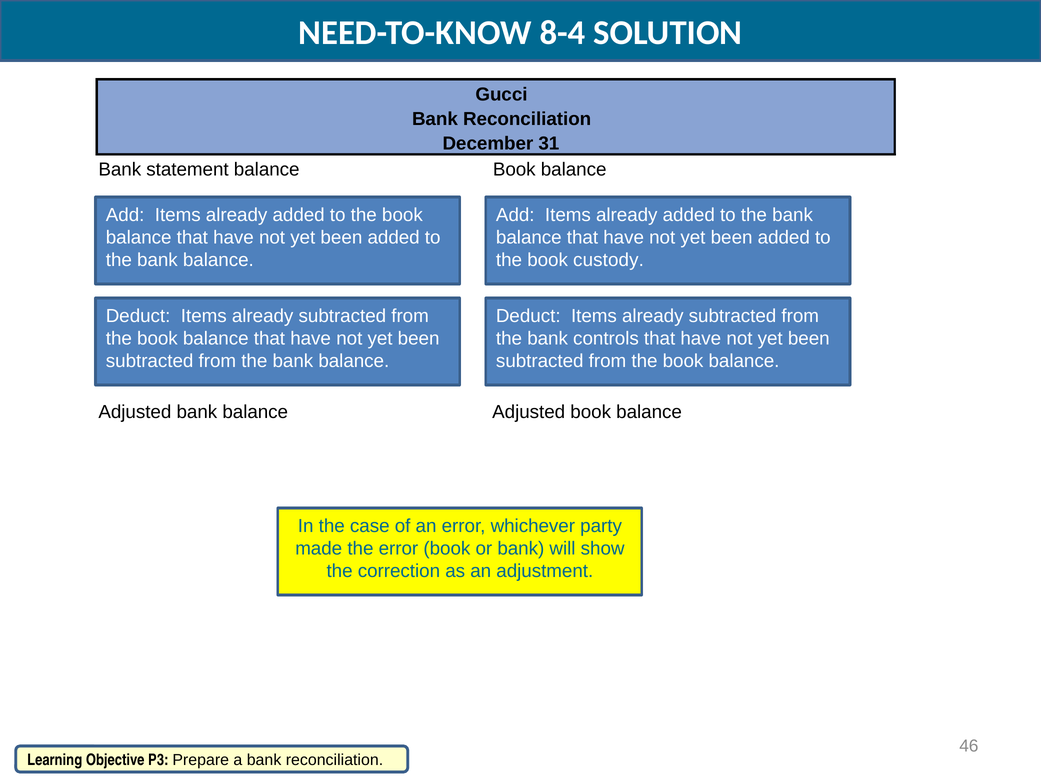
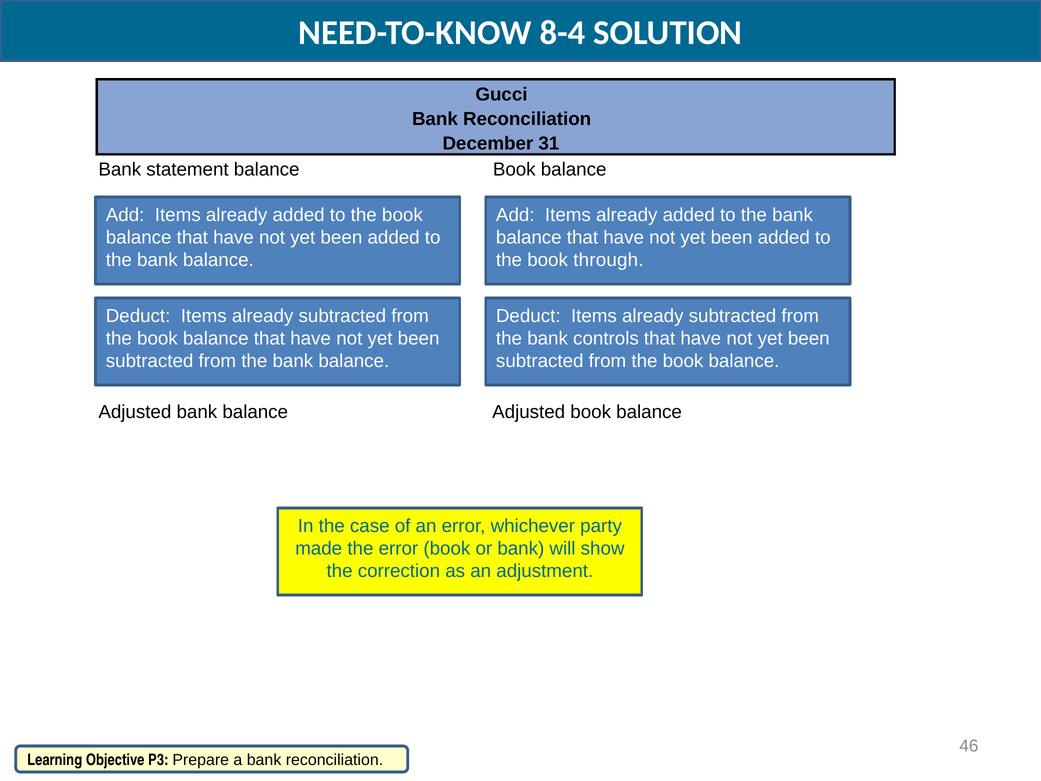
custody: custody -> through
